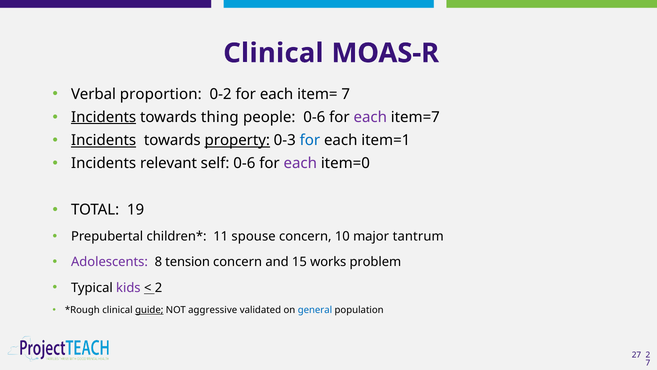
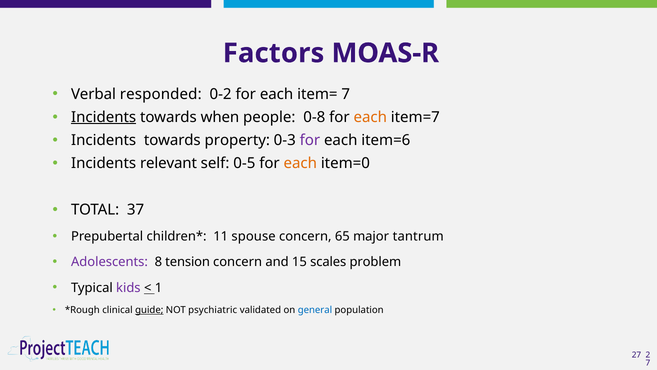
Clinical at (273, 53): Clinical -> Factors
proportion: proportion -> responded
thing: thing -> when
people 0-6: 0-6 -> 0-8
each at (370, 117) colour: purple -> orange
Incidents at (104, 140) underline: present -> none
property underline: present -> none
for at (310, 140) colour: blue -> purple
item=1: item=1 -> item=6
self 0-6: 0-6 -> 0-5
each at (300, 163) colour: purple -> orange
19: 19 -> 37
10: 10 -> 65
works: works -> scales
2 at (158, 287): 2 -> 1
aggressive: aggressive -> psychiatric
